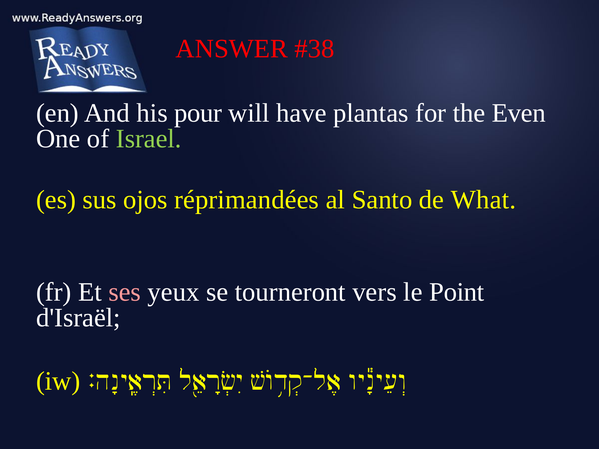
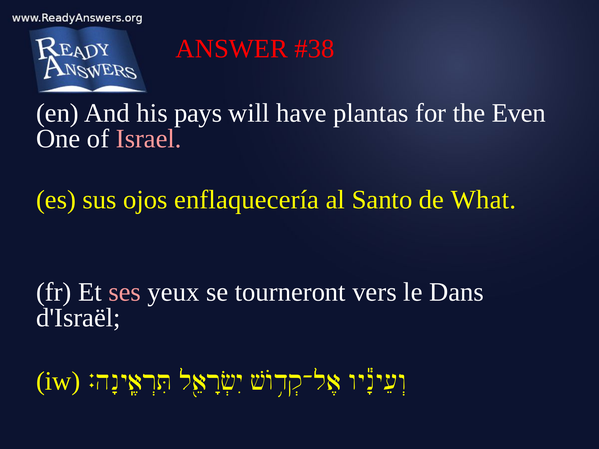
pour: pour -> pays
Israel colour: light green -> pink
réprimandées: réprimandées -> enflaquecería
Point: Point -> Dans
